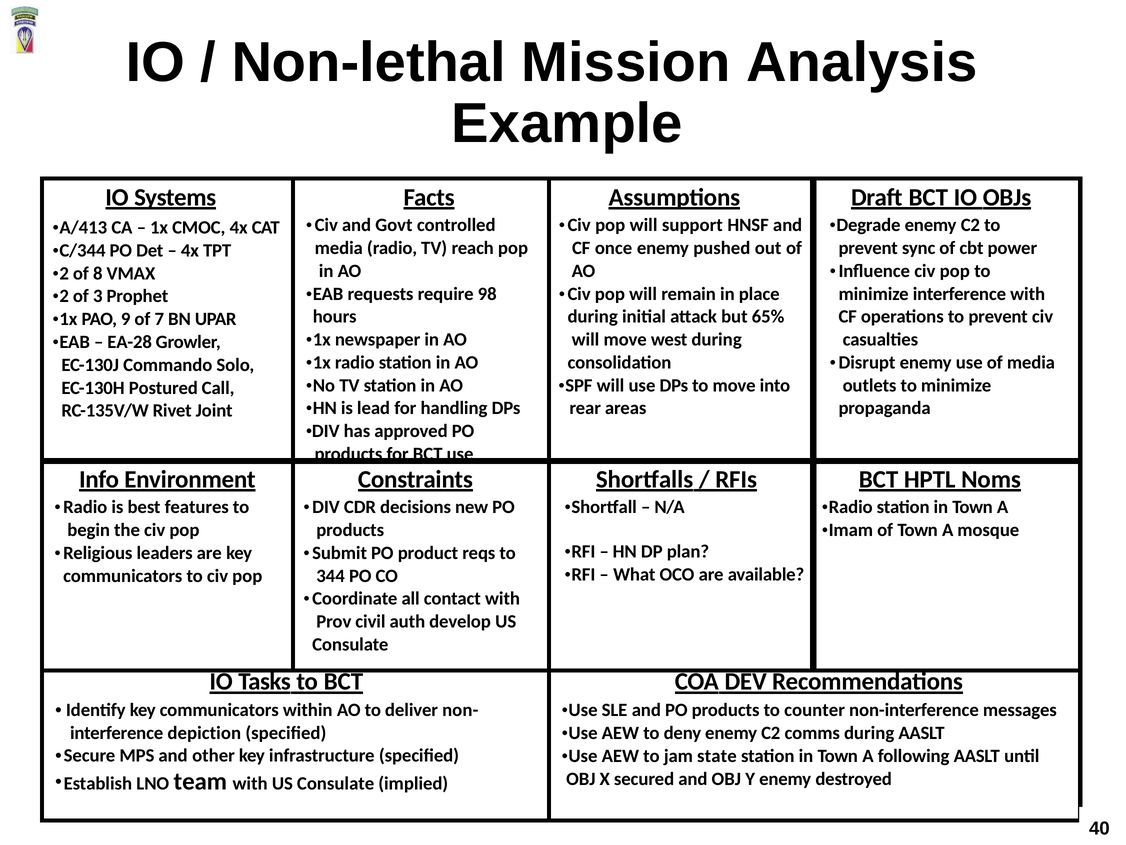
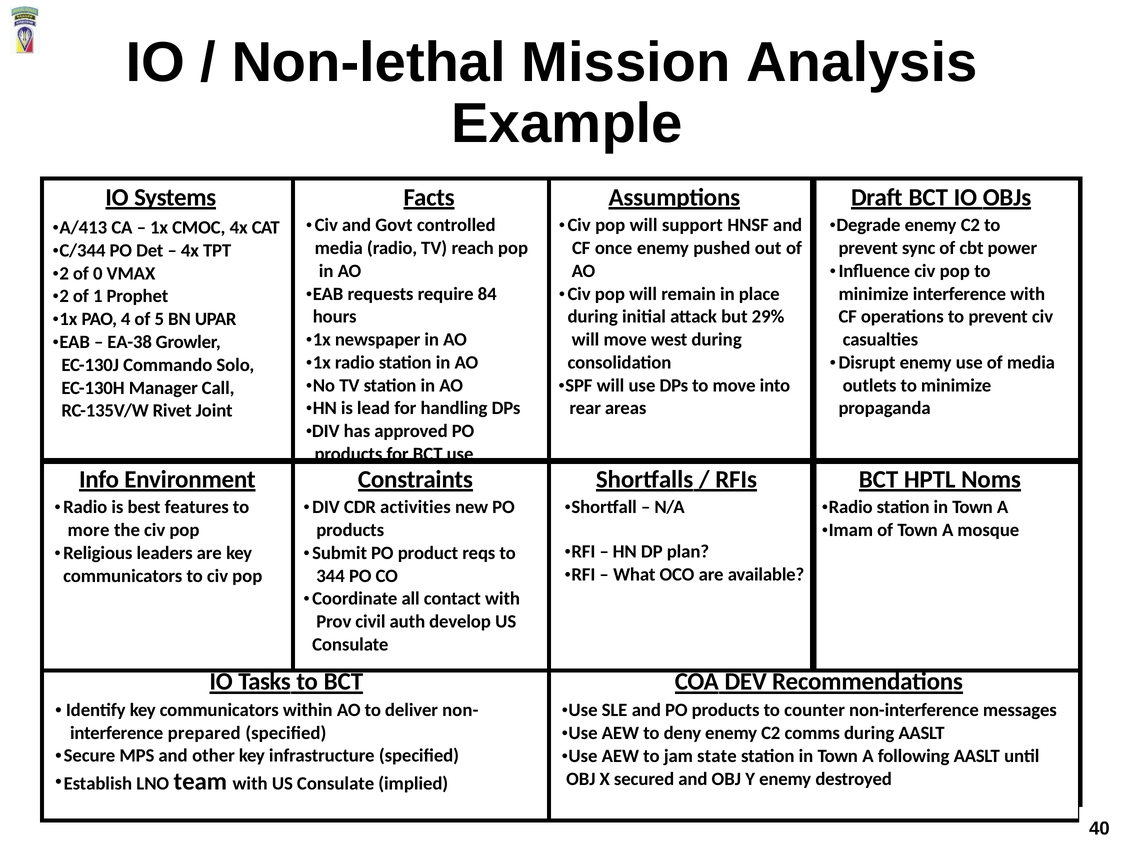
8: 8 -> 0
98: 98 -> 84
3: 3 -> 1
65%: 65% -> 29%
9: 9 -> 4
7: 7 -> 5
EA-28: EA-28 -> EA-38
Postured: Postured -> Manager
decisions: decisions -> activities
begin: begin -> more
depiction: depiction -> prepared
